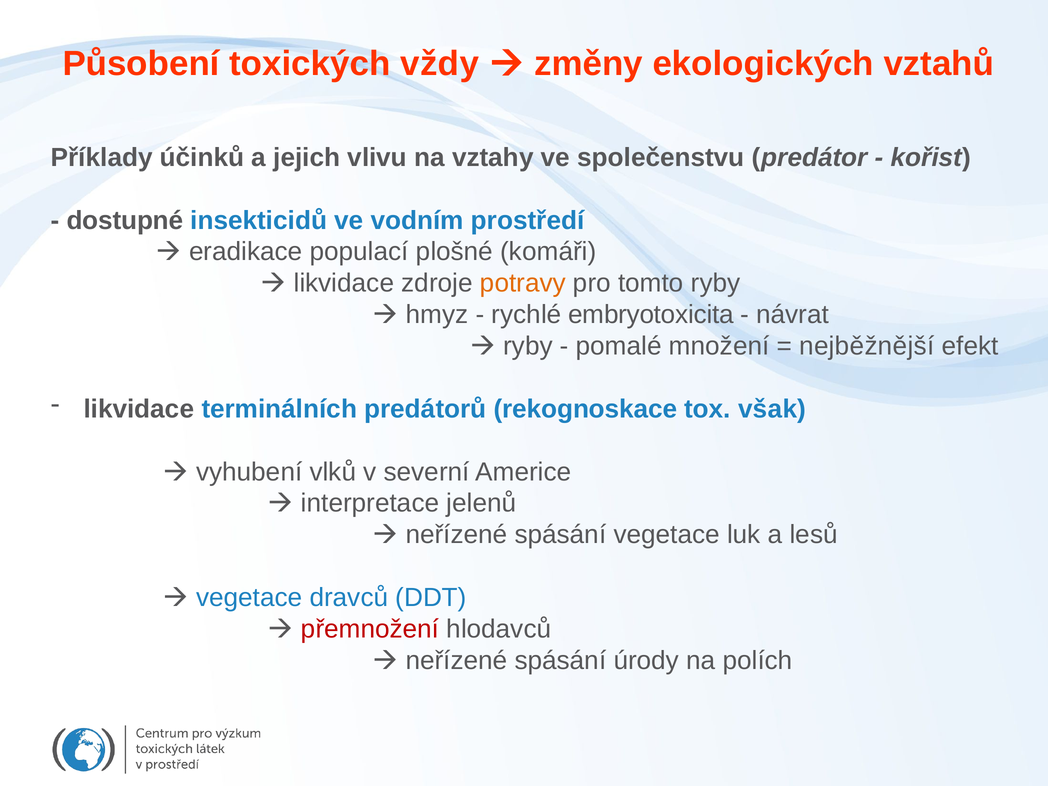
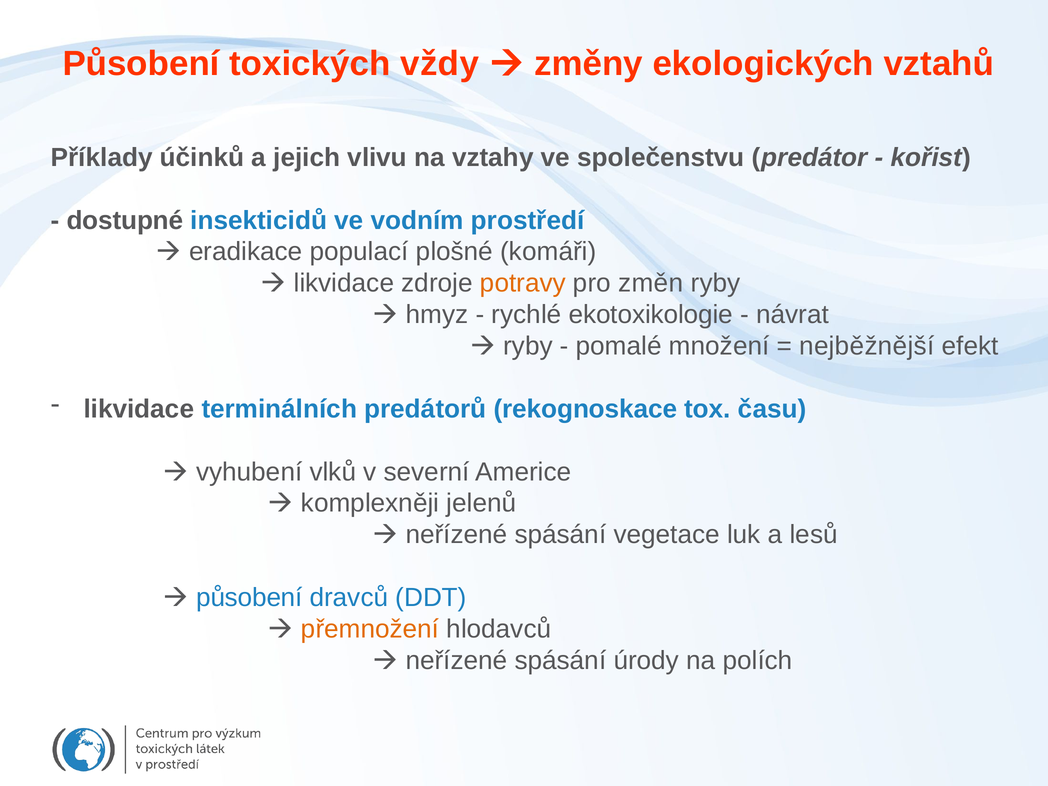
tomto: tomto -> změn
embryotoxicita: embryotoxicita -> ekotoxikologie
však: však -> času
interpretace: interpretace -> komplexněji
vegetace at (249, 598): vegetace -> působení
přemnožení colour: red -> orange
